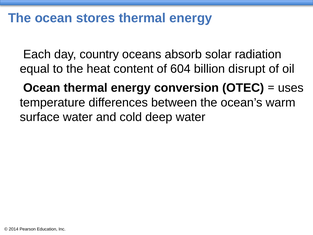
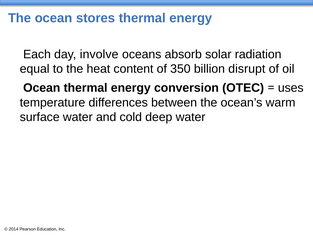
country: country -> involve
604: 604 -> 350
